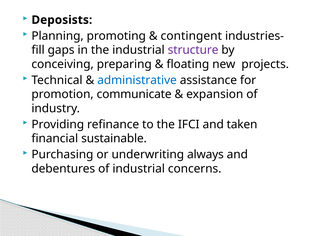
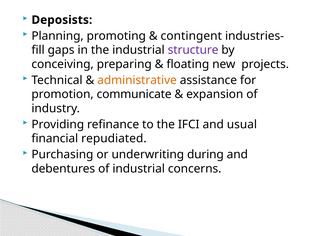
administrative colour: blue -> orange
taken: taken -> usual
sustainable: sustainable -> repudiated
always: always -> during
